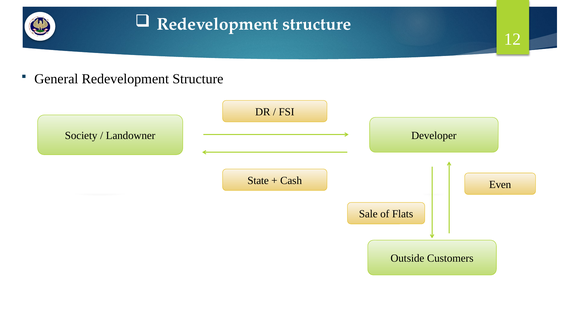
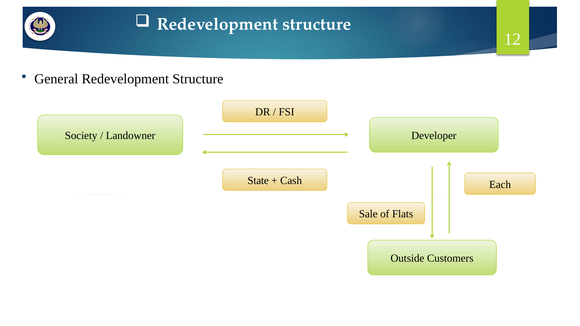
Even: Even -> Each
